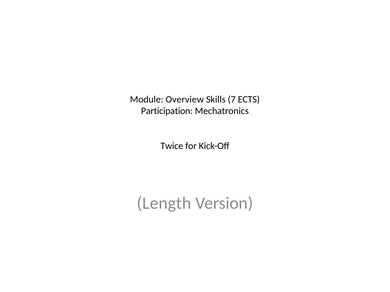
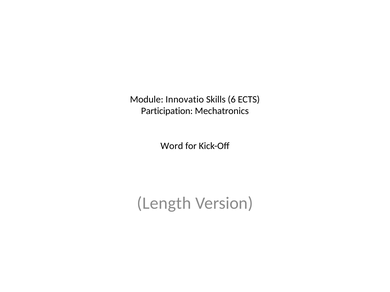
Overview: Overview -> Innovatio
7: 7 -> 6
Twice: Twice -> Word
